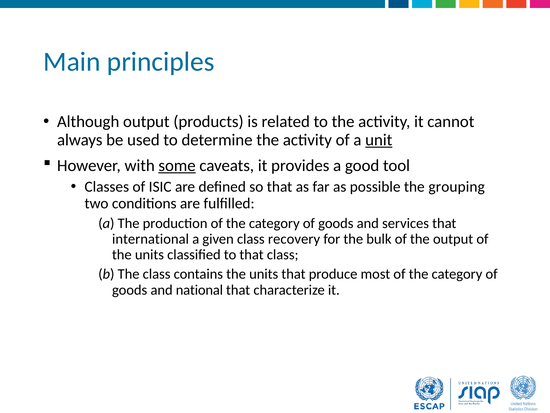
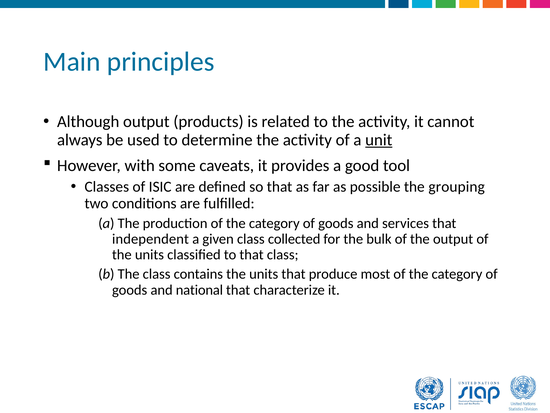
some underline: present -> none
international: international -> independent
recovery: recovery -> collected
